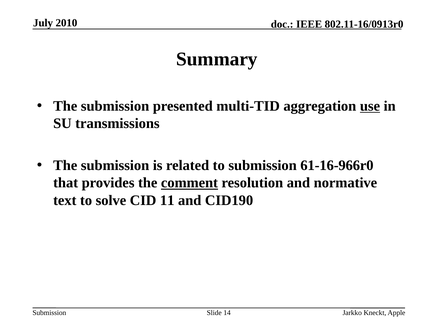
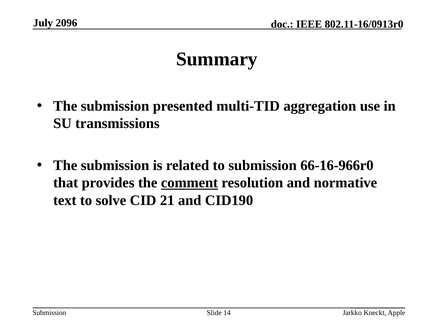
2010: 2010 -> 2096
use underline: present -> none
61-16-966r0: 61-16-966r0 -> 66-16-966r0
11: 11 -> 21
